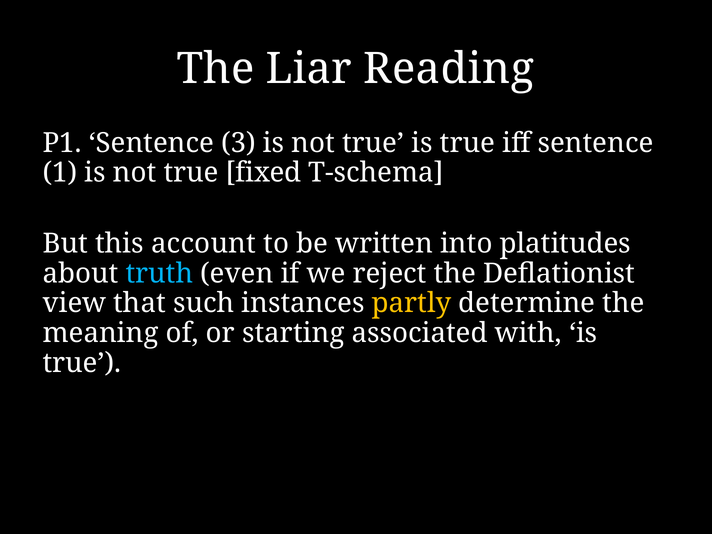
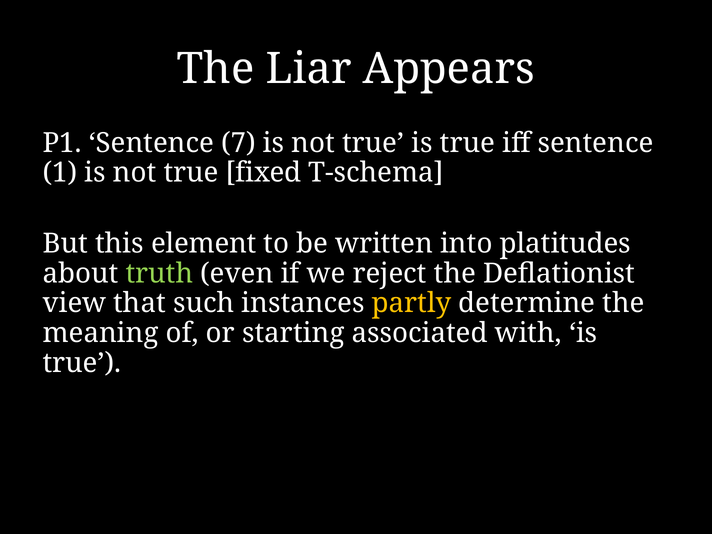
Reading: Reading -> Appears
3: 3 -> 7
account: account -> element
truth colour: light blue -> light green
